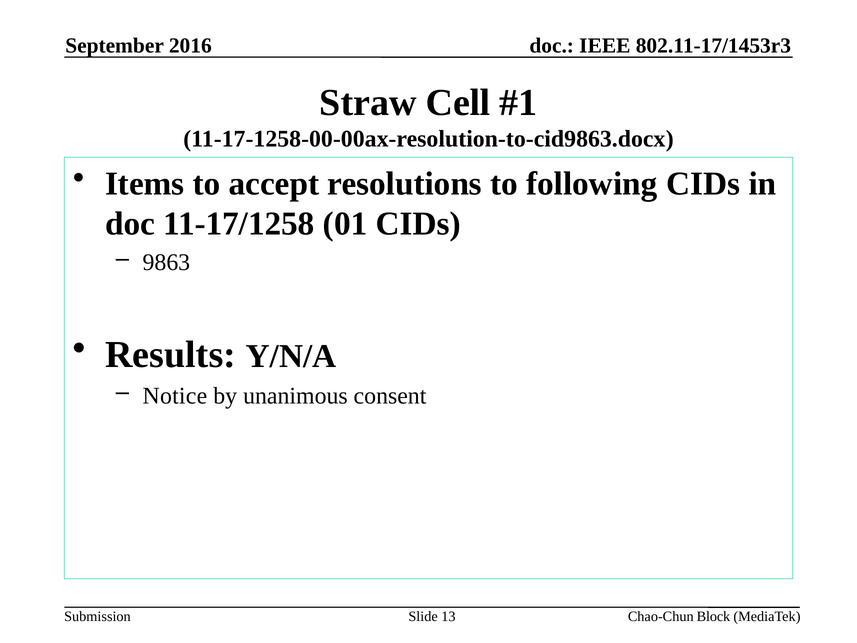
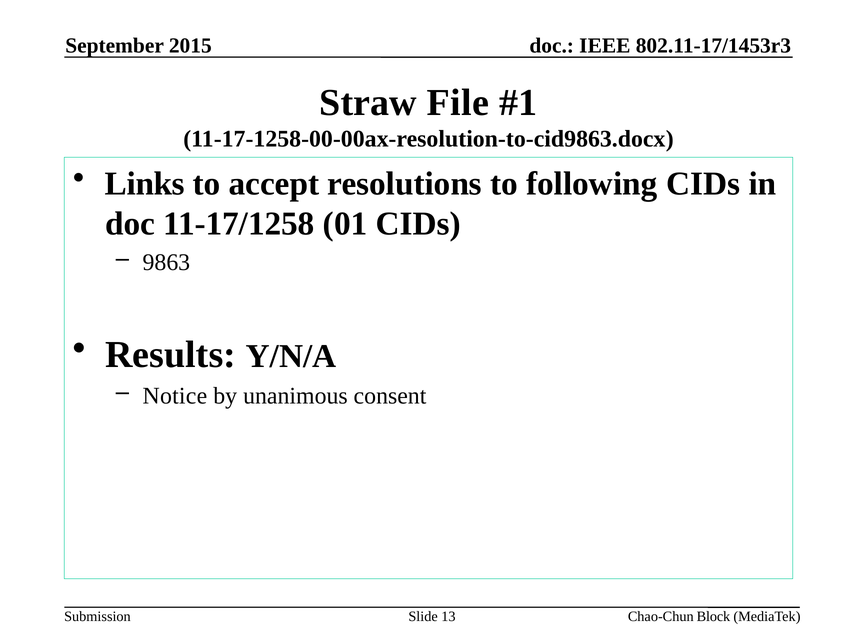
2016: 2016 -> 2015
Cell: Cell -> File
Items: Items -> Links
